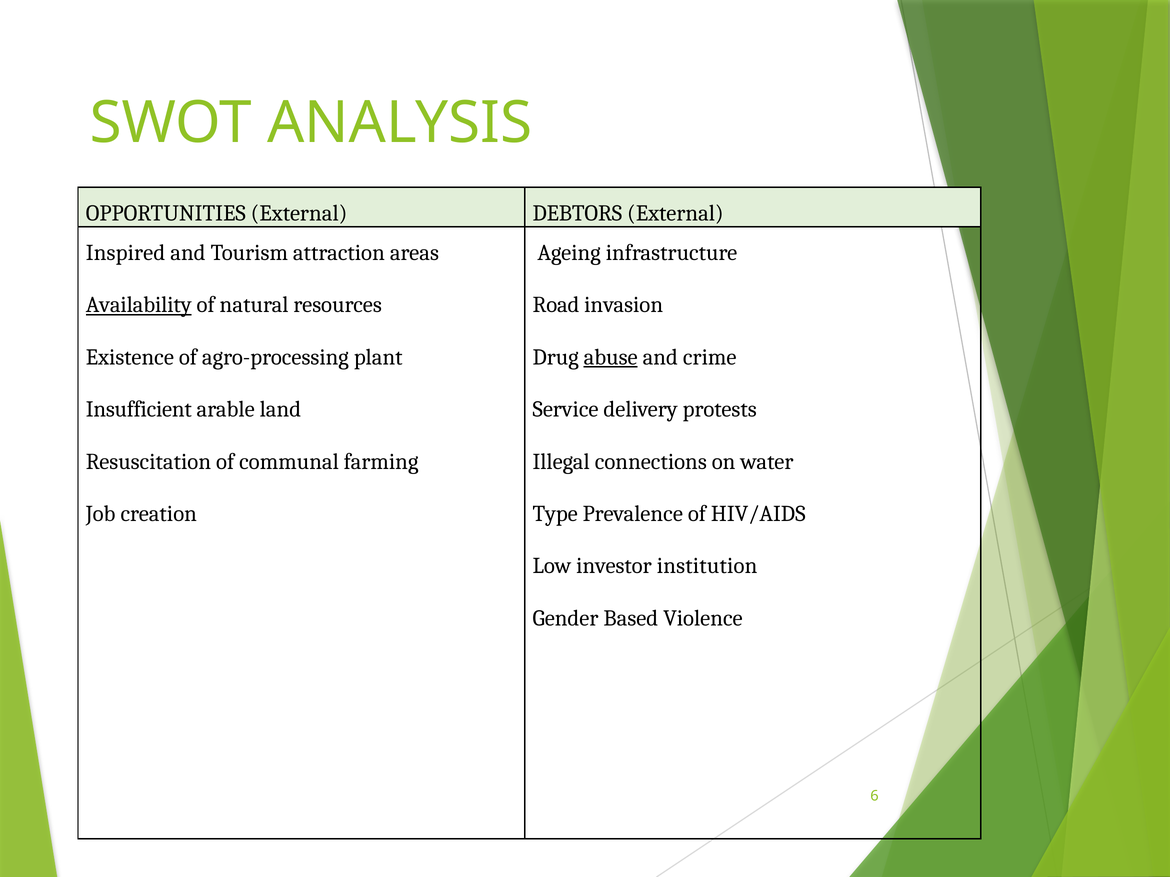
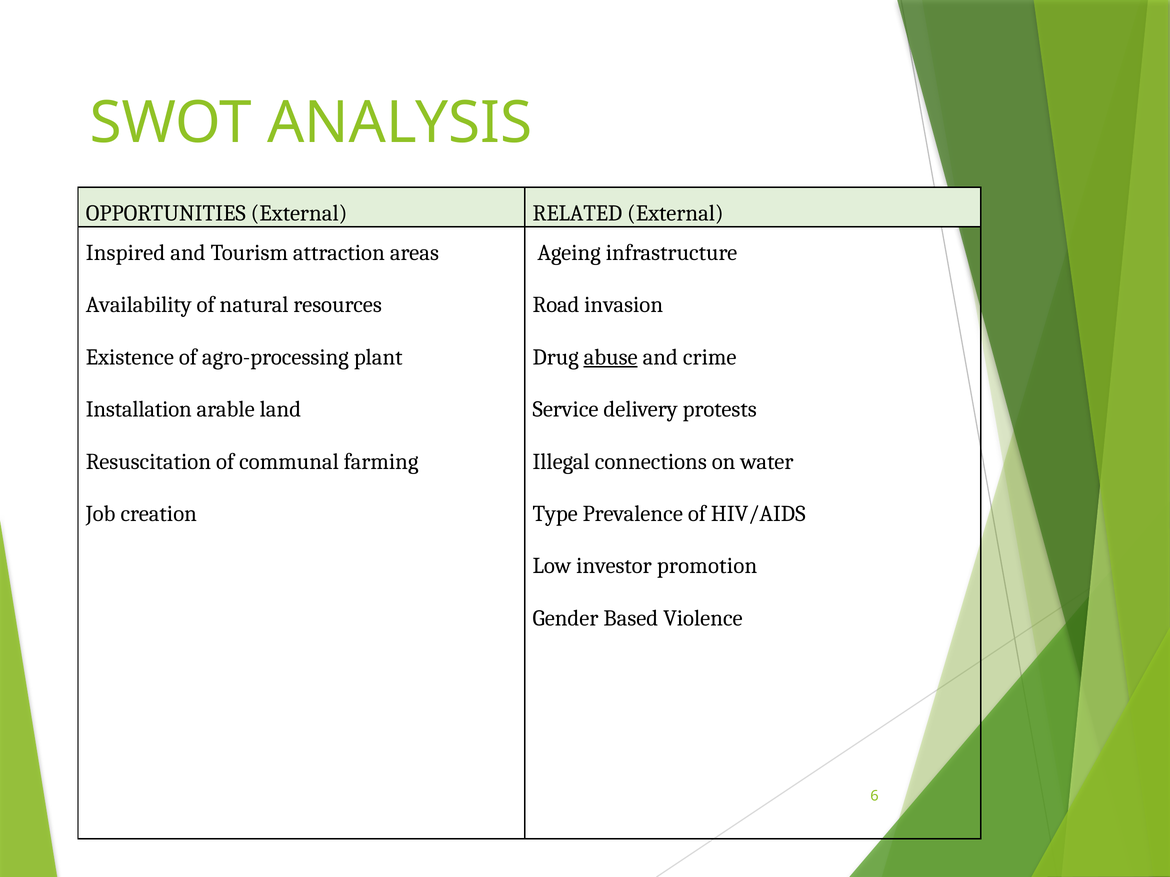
DEBTORS: DEBTORS -> RELATED
Availability underline: present -> none
Insufficient: Insufficient -> Installation
institution: institution -> promotion
